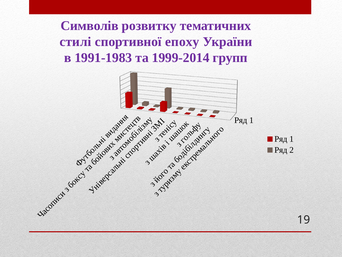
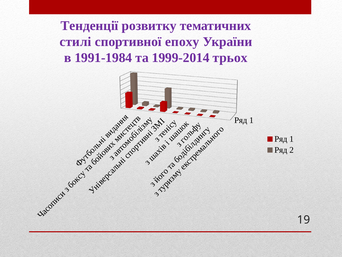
Символів: Символів -> Тенденції
1991-1983: 1991-1983 -> 1991-1984
групп: групп -> трьох
